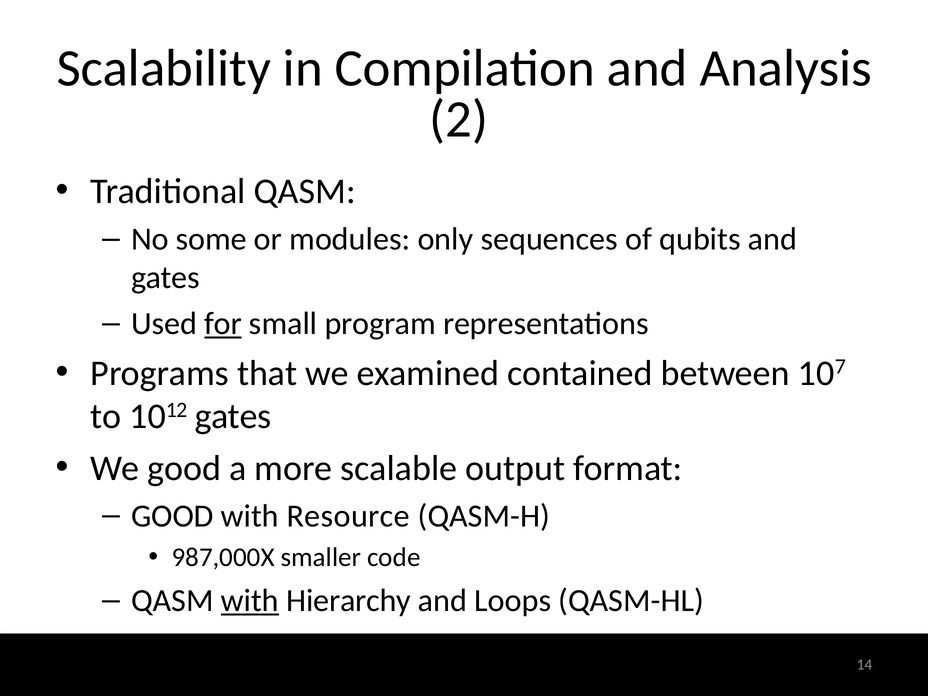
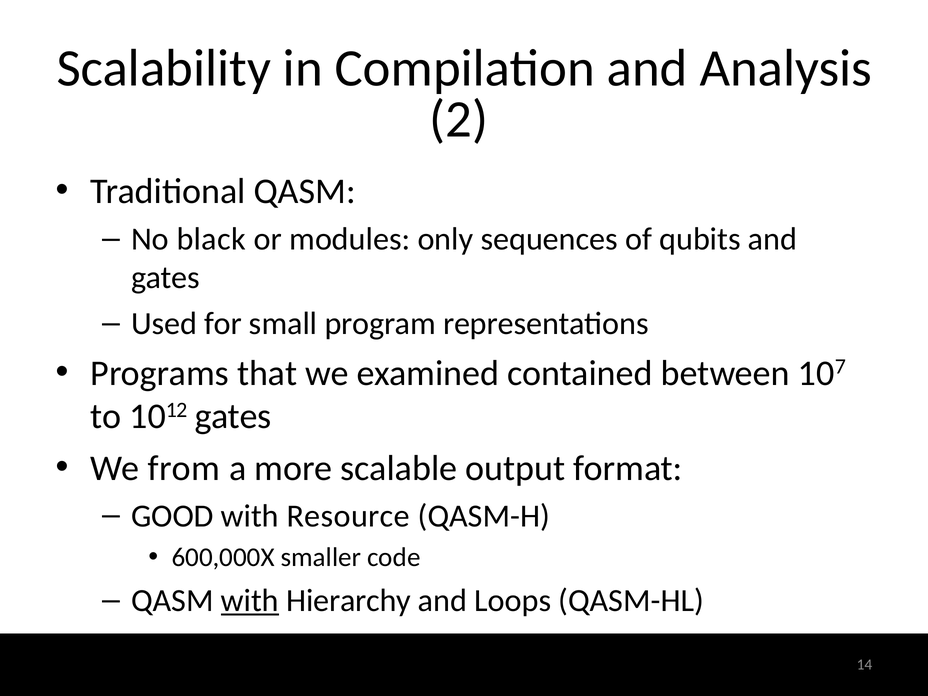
some: some -> black
for underline: present -> none
We good: good -> from
987,000X: 987,000X -> 600,000X
